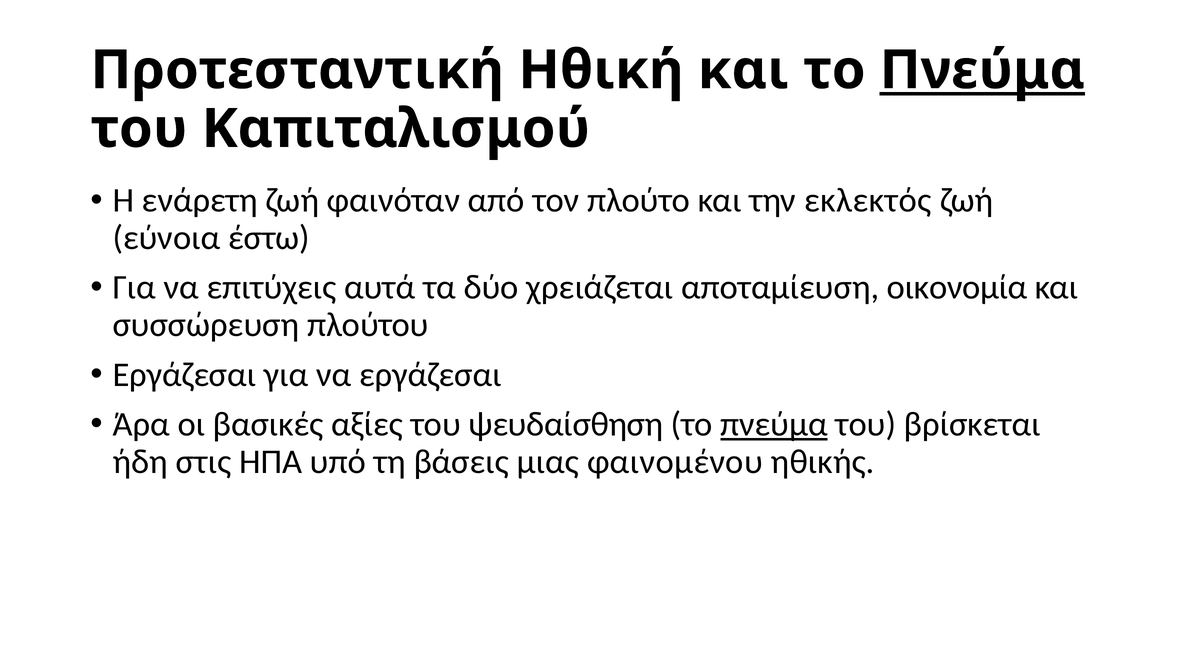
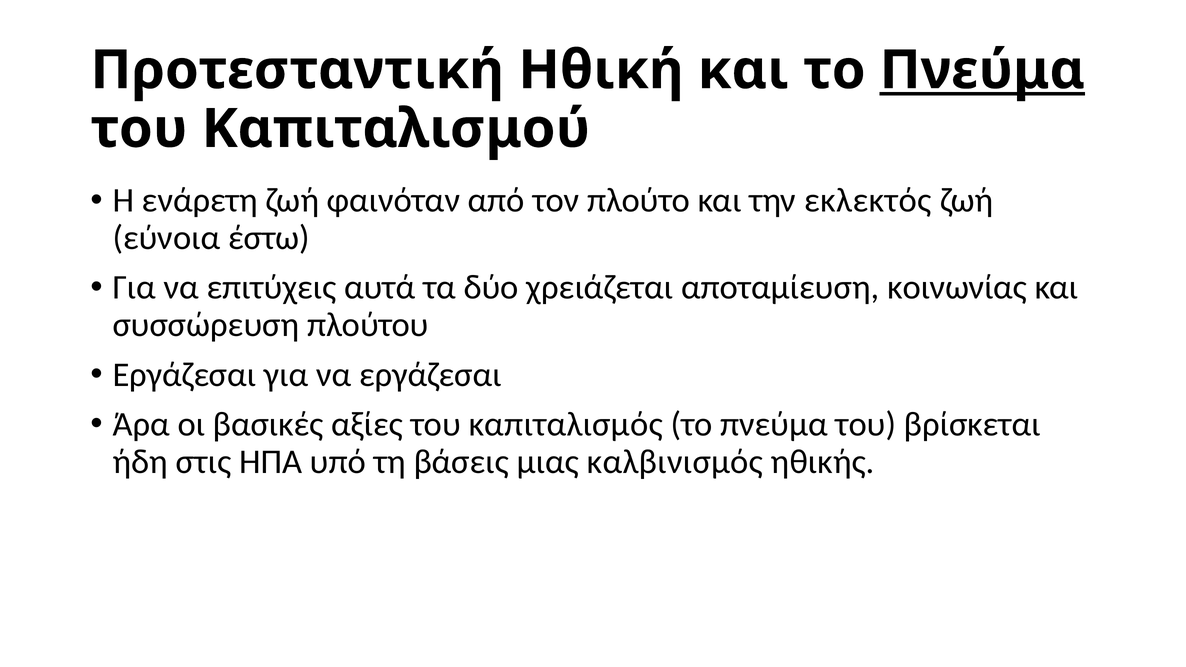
οικονομία: οικονομία -> κοινωνίας
ψευδαίσθηση: ψευδαίσθηση -> καπιταλισμός
πνεύμα at (774, 424) underline: present -> none
φαινομένου: φαινομένου -> καλβινισμός
